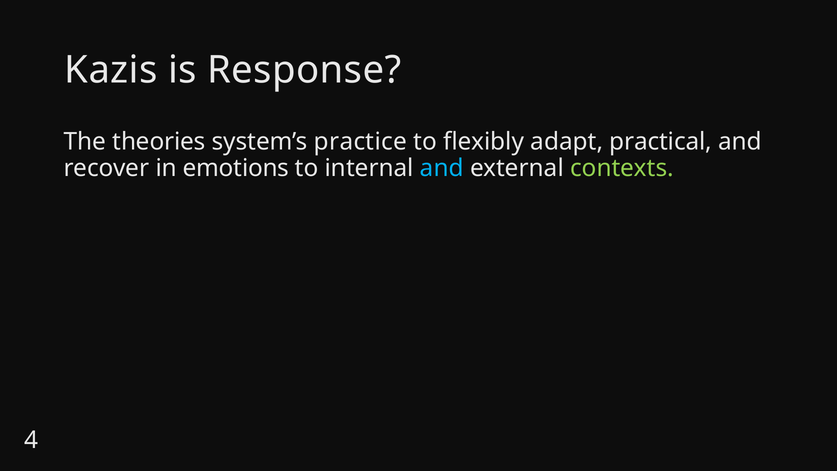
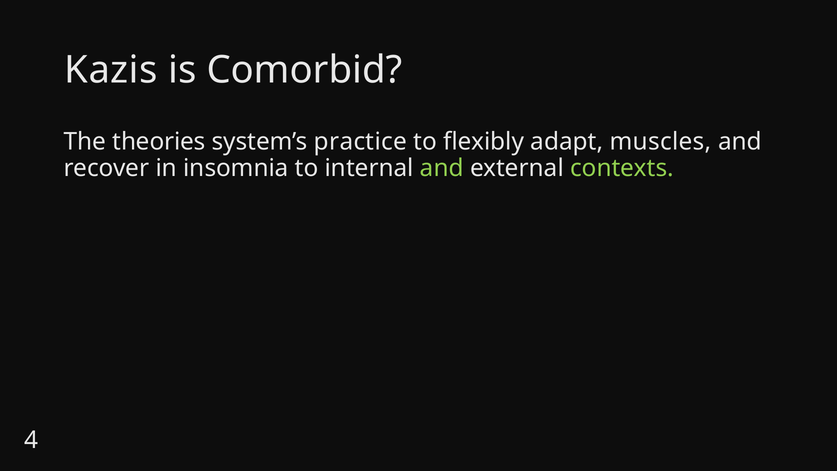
Response: Response -> Comorbid
practical: practical -> muscles
emotions: emotions -> insomnia
and at (442, 168) colour: light blue -> light green
